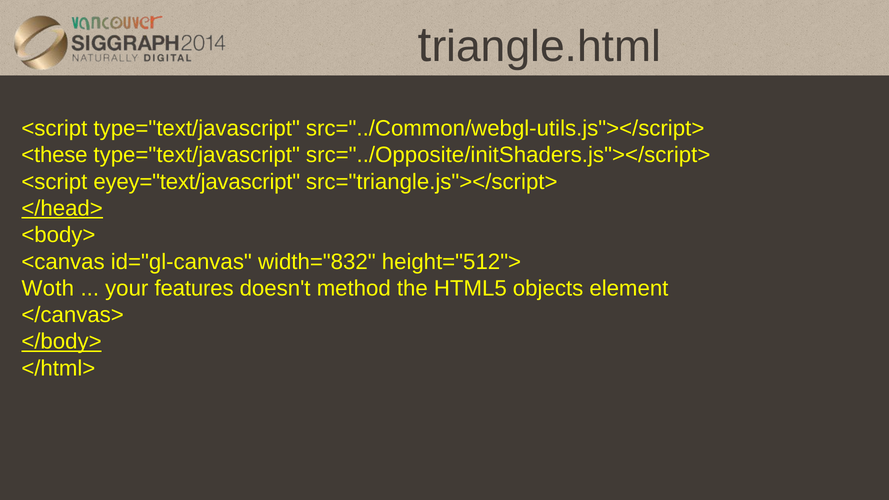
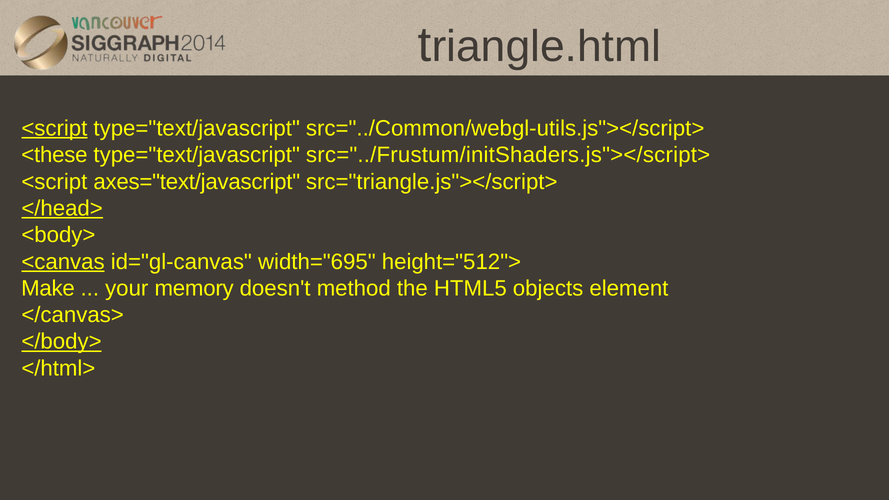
<script at (54, 128) underline: none -> present
src="../Opposite/initShaders.js"></script>: src="../Opposite/initShaders.js"></script> -> src="../Frustum/initShaders.js"></script>
eyey="text/javascript: eyey="text/javascript -> axes="text/javascript
<canvas underline: none -> present
width="832: width="832 -> width="695
Woth: Woth -> Make
features: features -> memory
